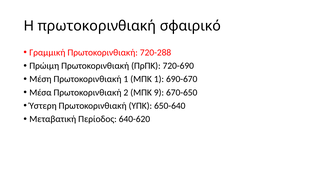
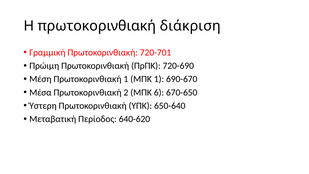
σφαιρικό: σφαιρικό -> διάκριση
720-288: 720-288 -> 720-701
9: 9 -> 6
